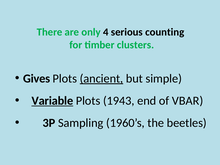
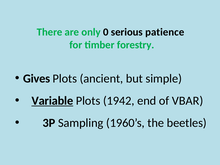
4: 4 -> 0
counting: counting -> patience
clusters: clusters -> forestry
ancient underline: present -> none
1943: 1943 -> 1942
